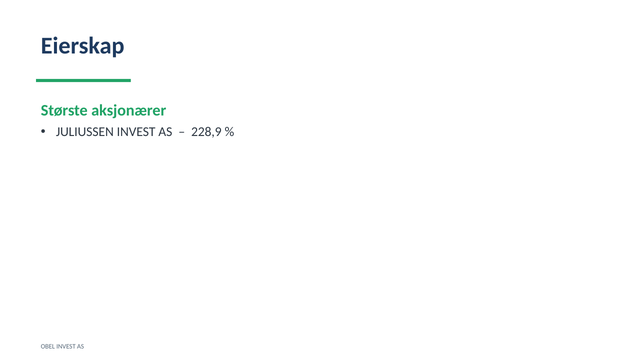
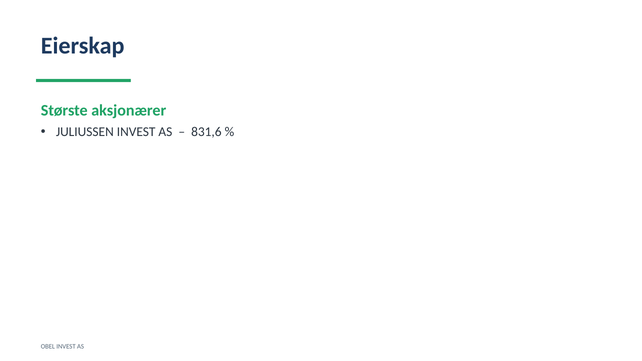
228,9: 228,9 -> 831,6
